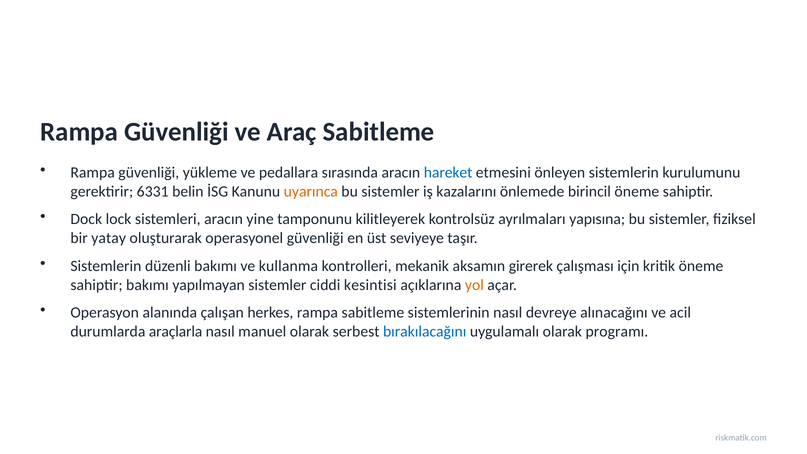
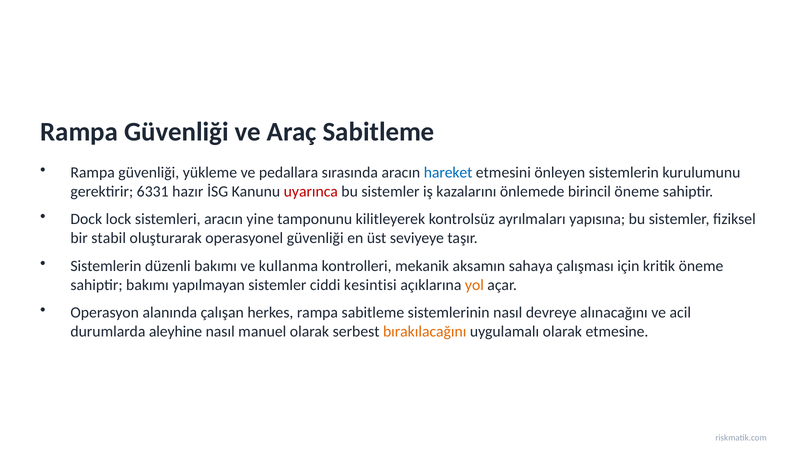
belin: belin -> hazır
uyarınca colour: orange -> red
yatay: yatay -> stabil
girerek: girerek -> sahaya
araçlarla: araçlarla -> aleyhine
bırakılacağını colour: blue -> orange
programı: programı -> etmesine
